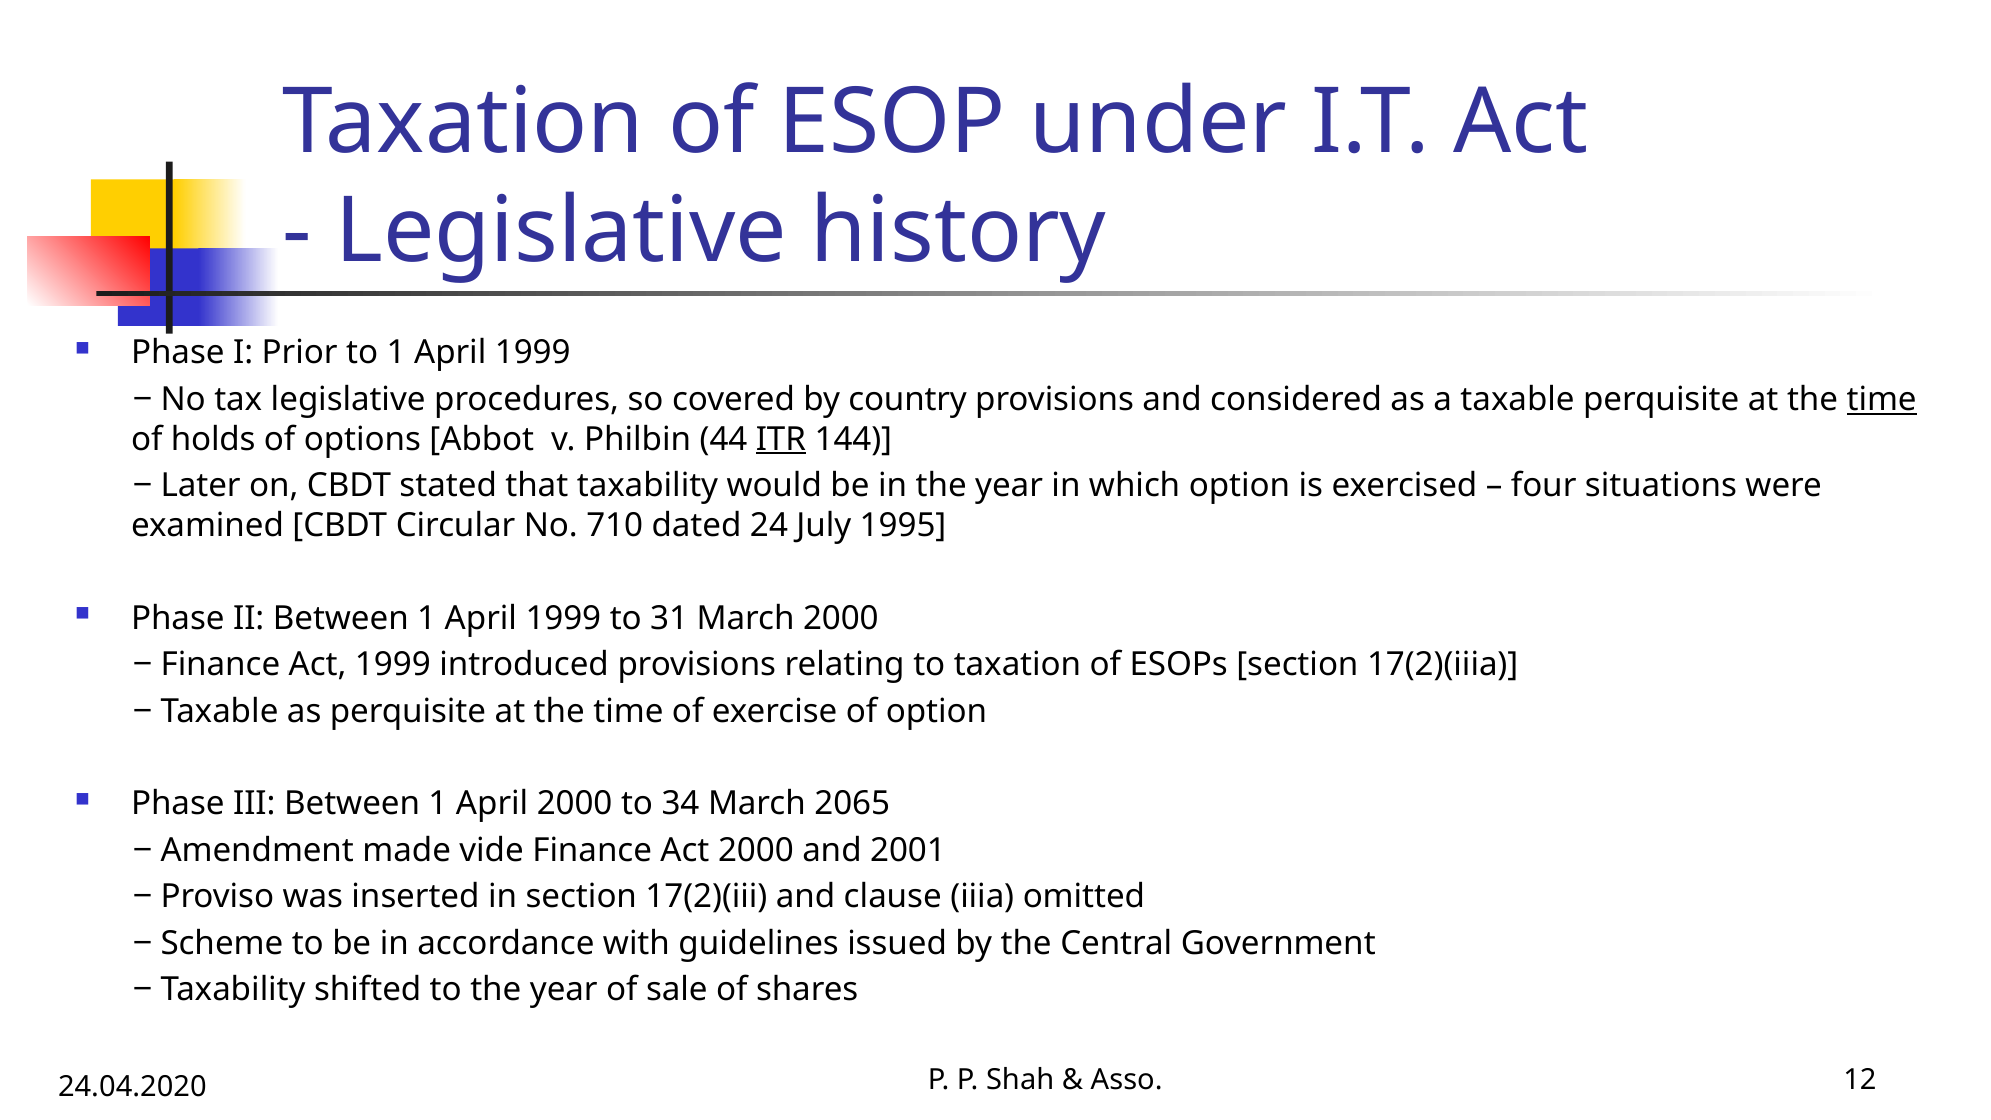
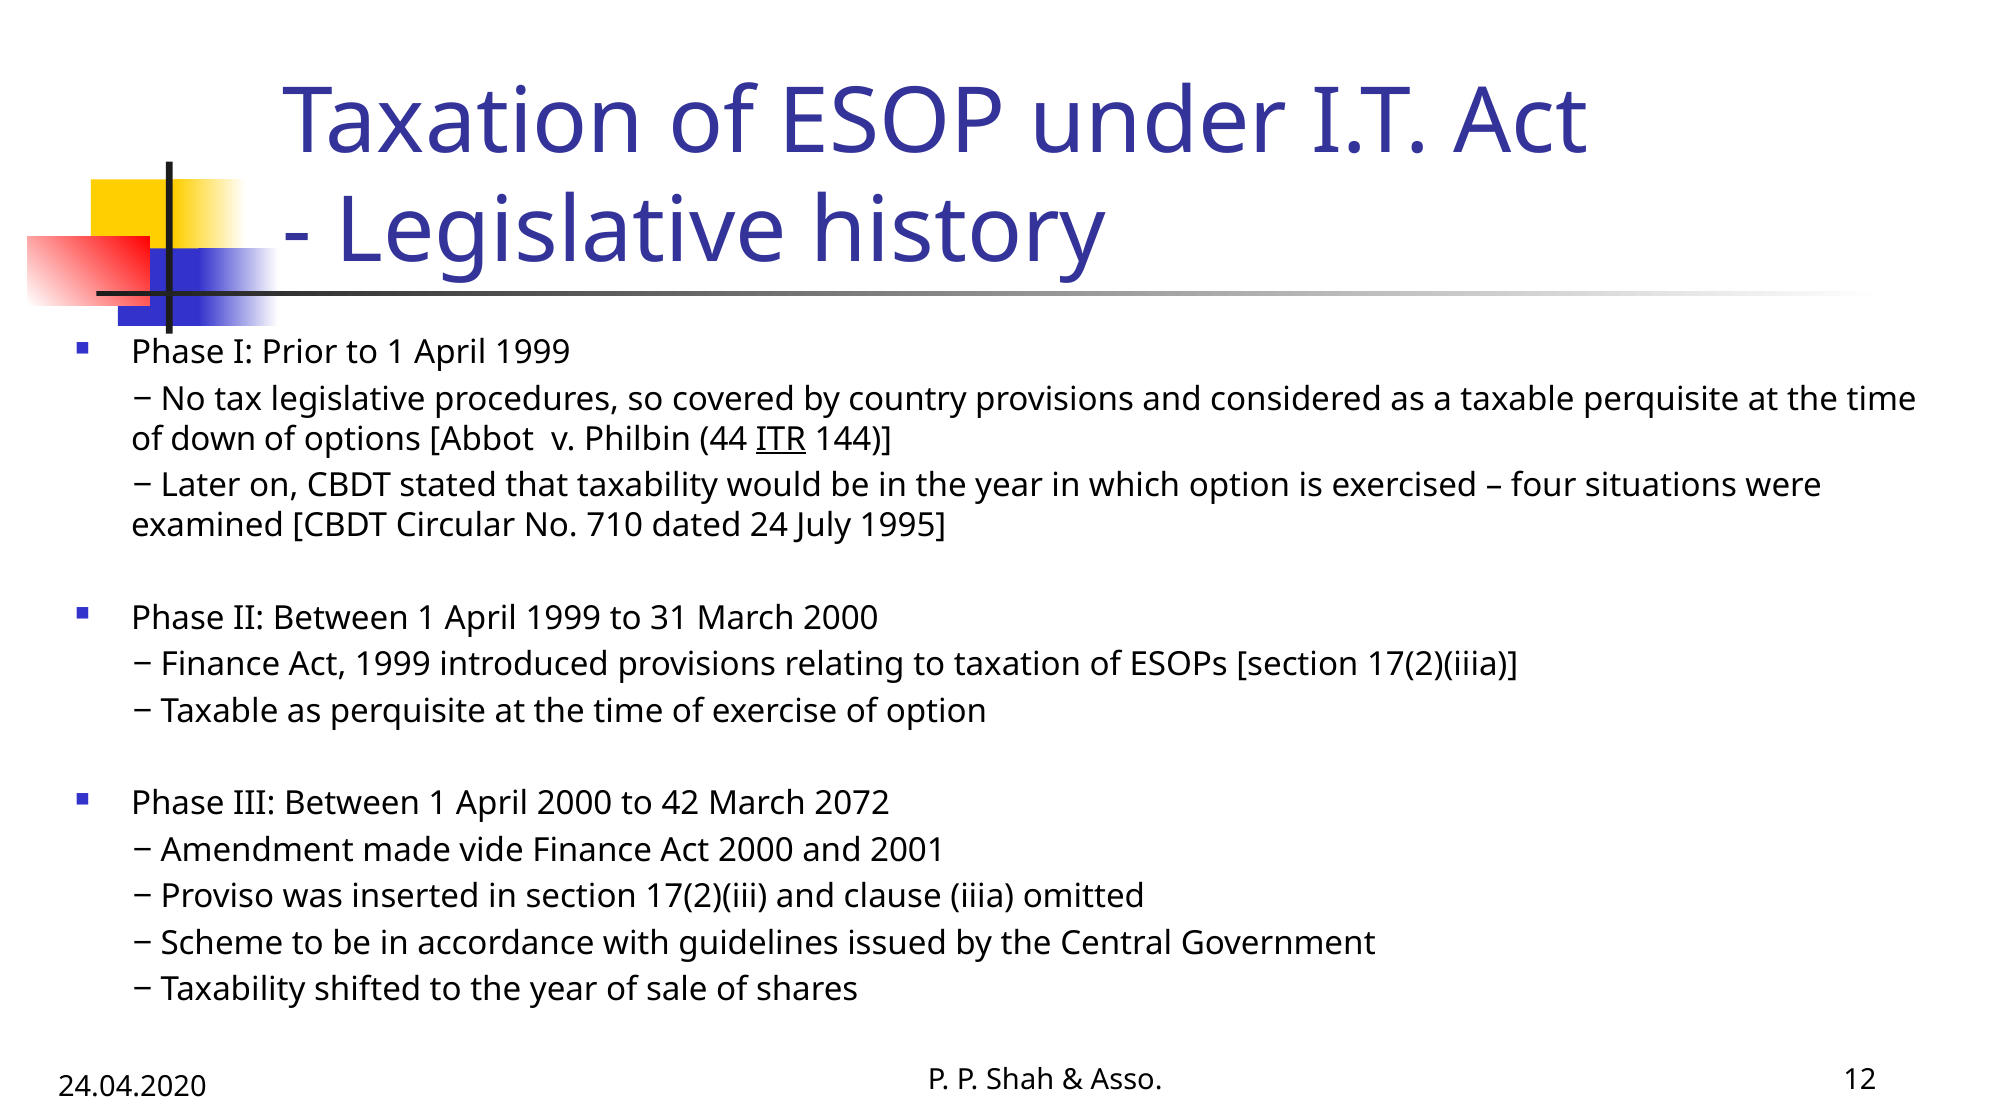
time at (1882, 399) underline: present -> none
holds: holds -> down
34: 34 -> 42
2065: 2065 -> 2072
